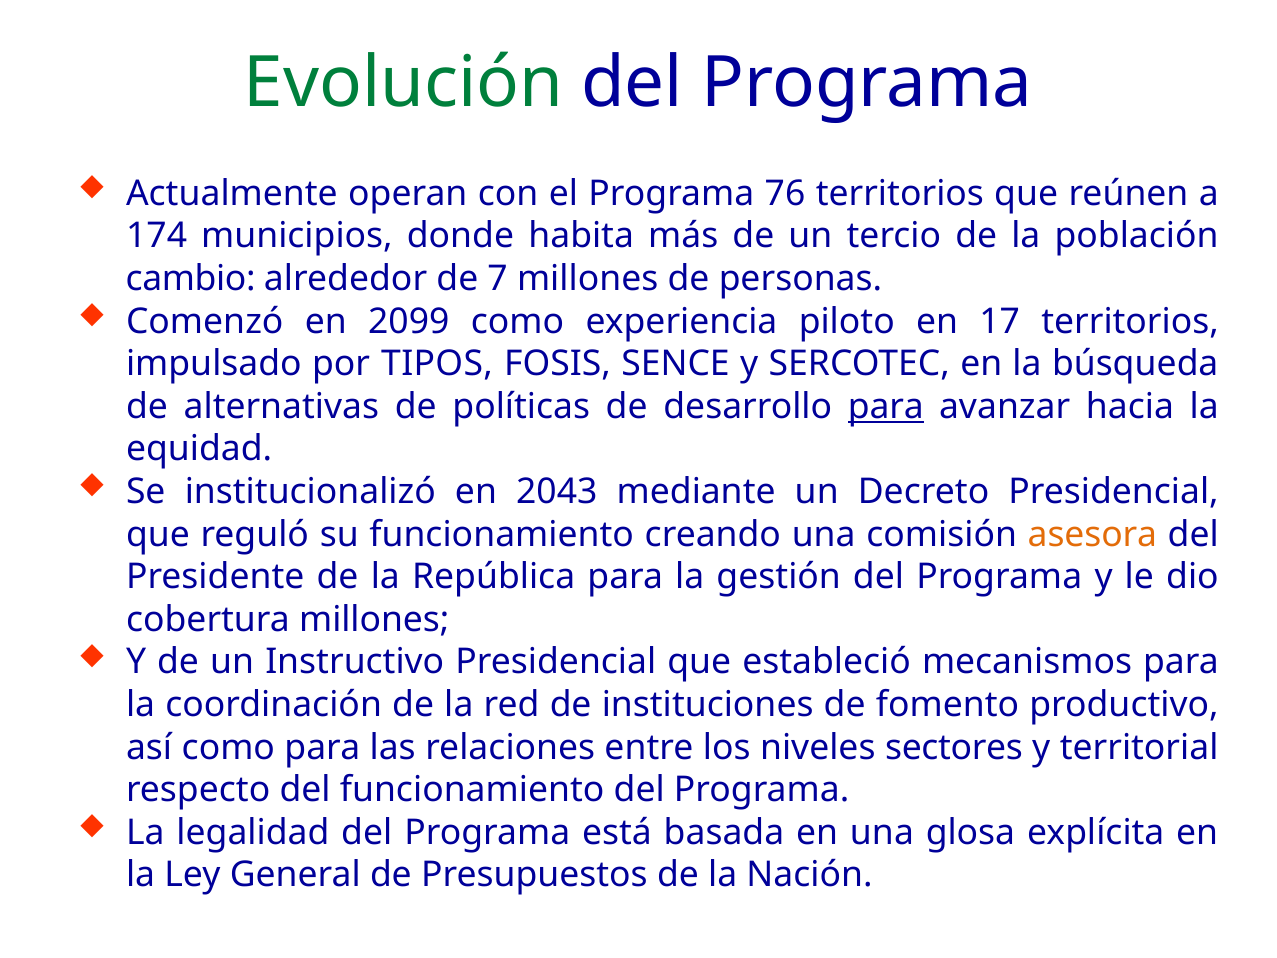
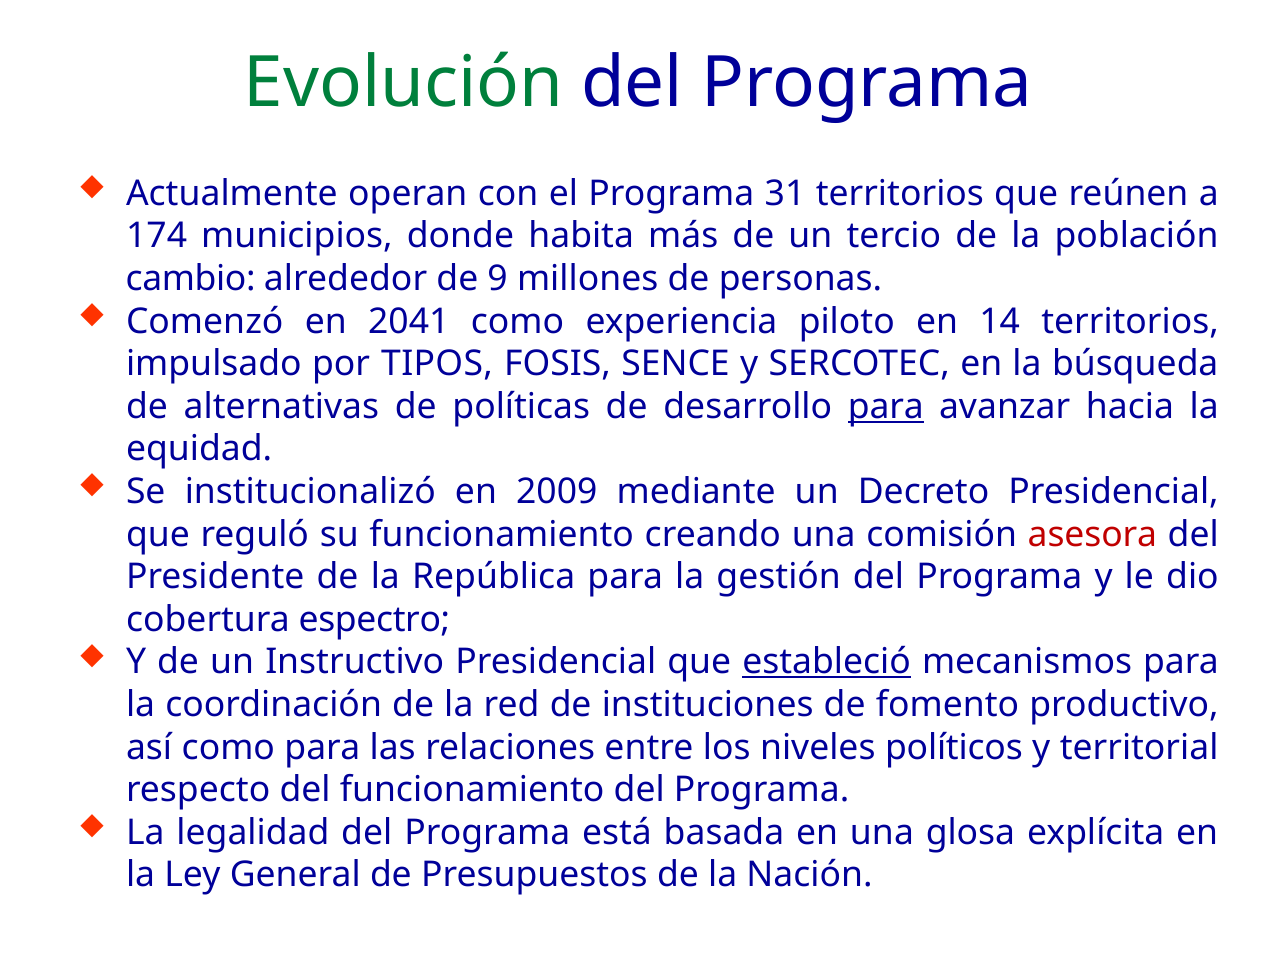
76: 76 -> 31
7: 7 -> 9
2099: 2099 -> 2041
17: 17 -> 14
2043: 2043 -> 2009
asesora colour: orange -> red
cobertura millones: millones -> espectro
estableció underline: none -> present
sectores: sectores -> políticos
